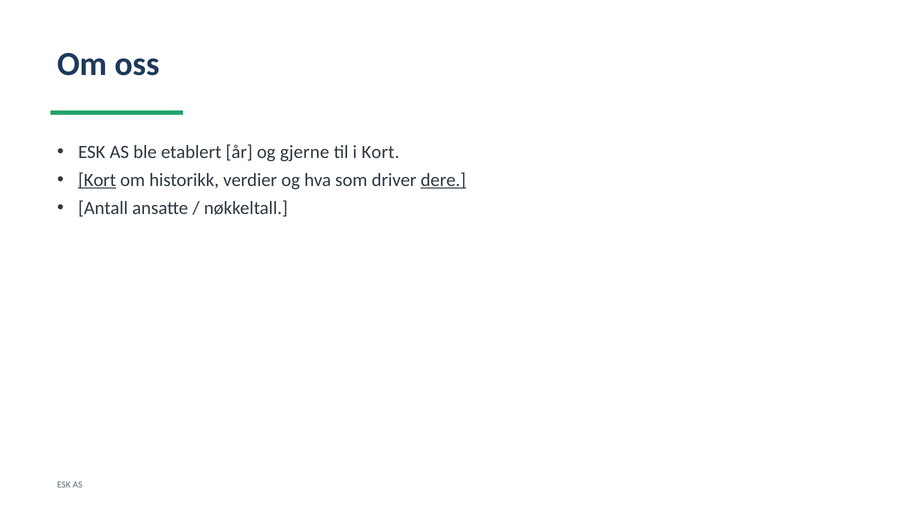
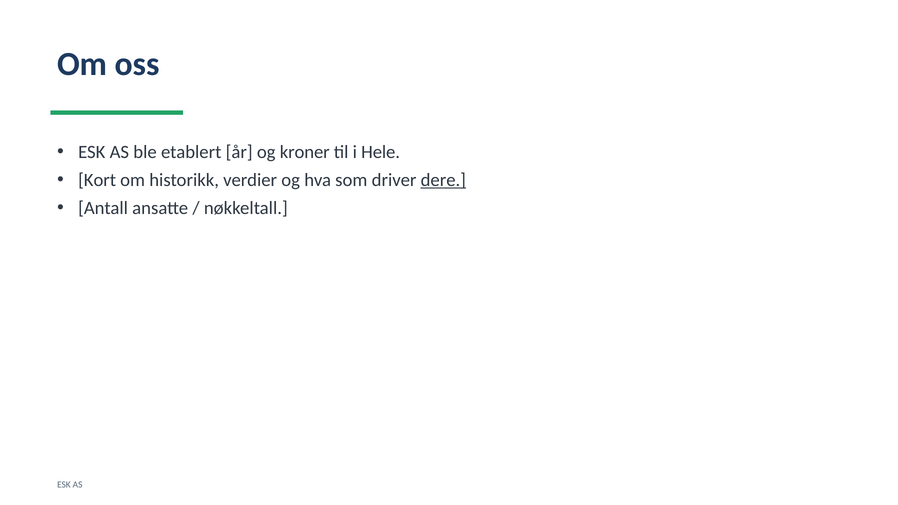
gjerne: gjerne -> kroner
i Kort: Kort -> Hele
Kort at (97, 180) underline: present -> none
